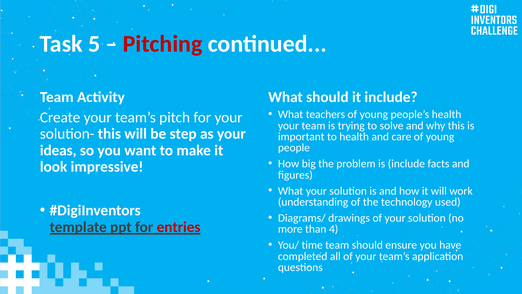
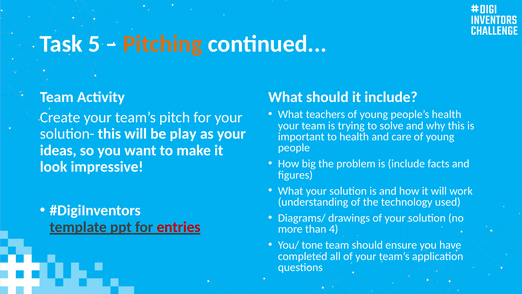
Pitching colour: red -> orange
step: step -> play
time: time -> tone
